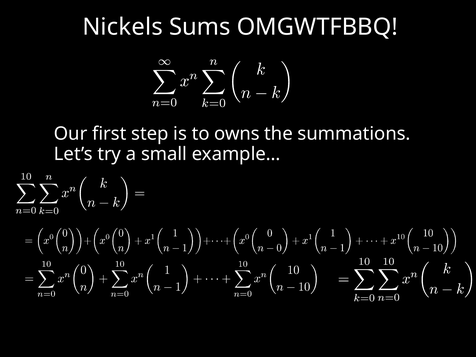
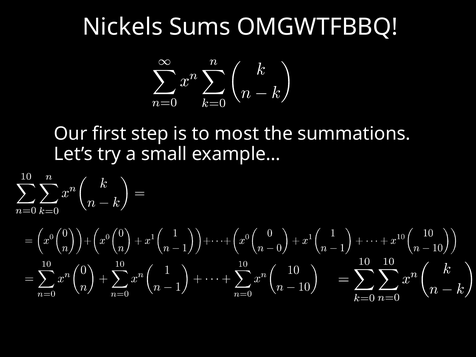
owns: owns -> most
